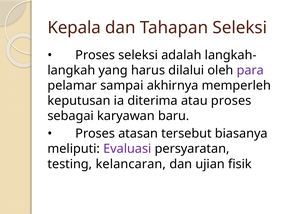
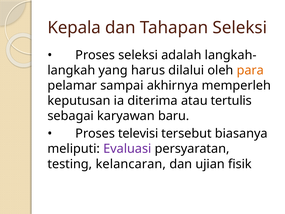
para colour: purple -> orange
atau proses: proses -> tertulis
atasan: atasan -> televisi
